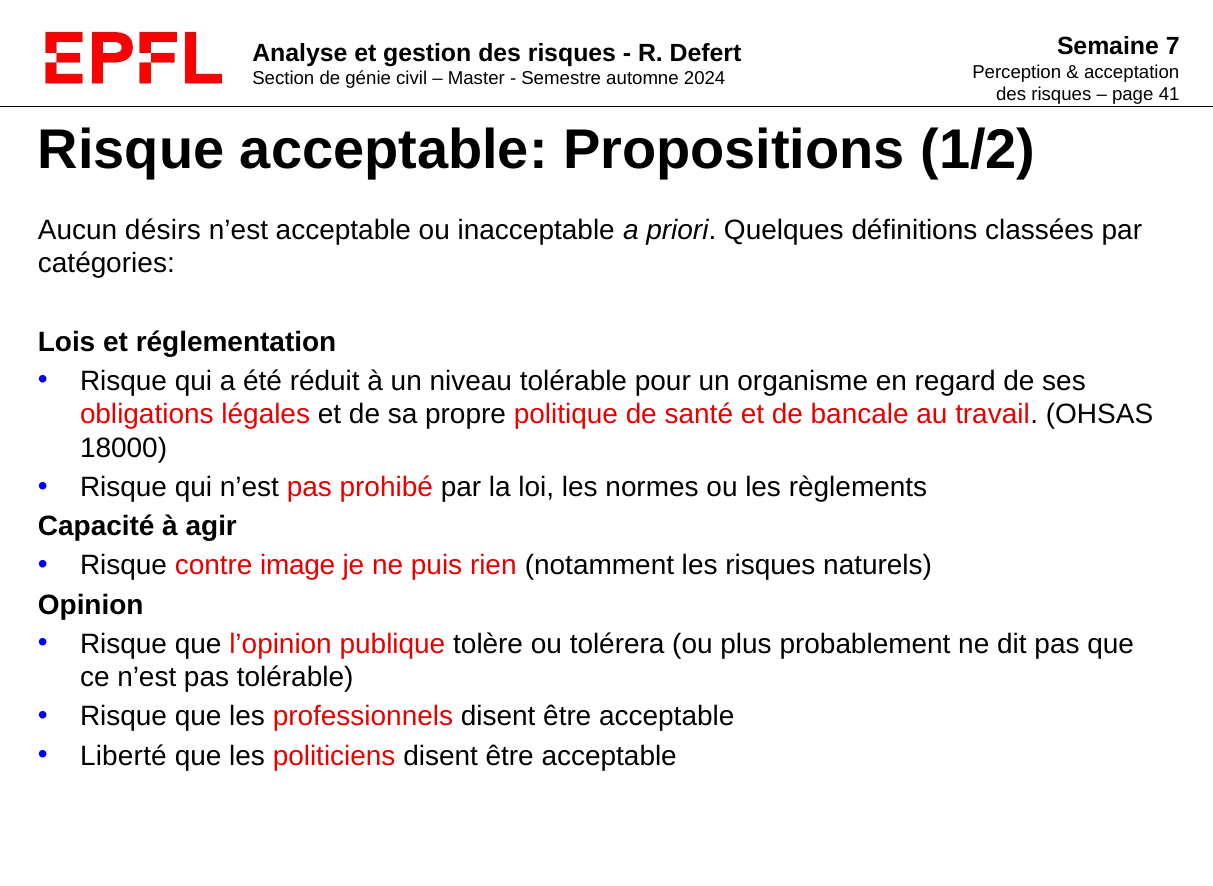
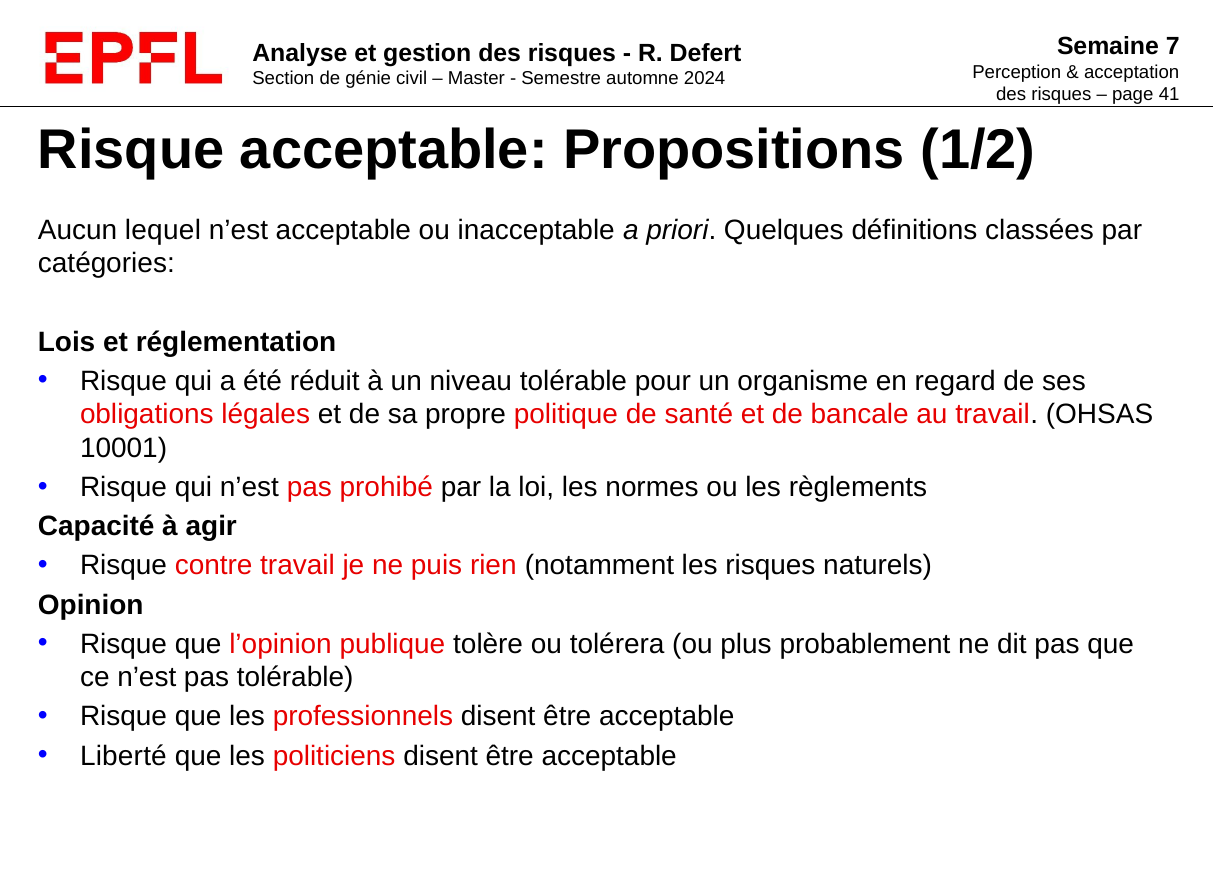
désirs: désirs -> lequel
18000: 18000 -> 10001
contre image: image -> travail
